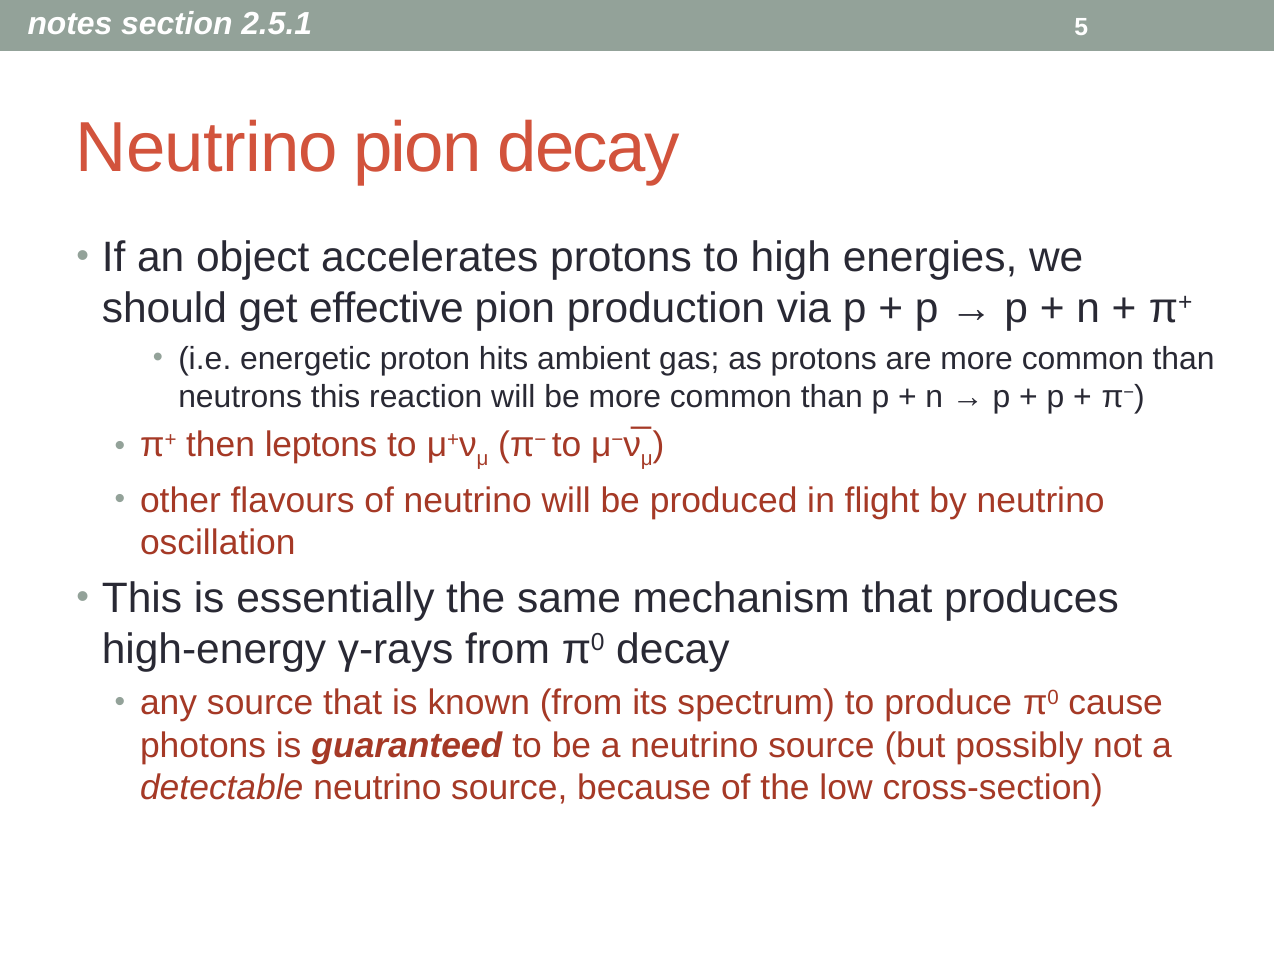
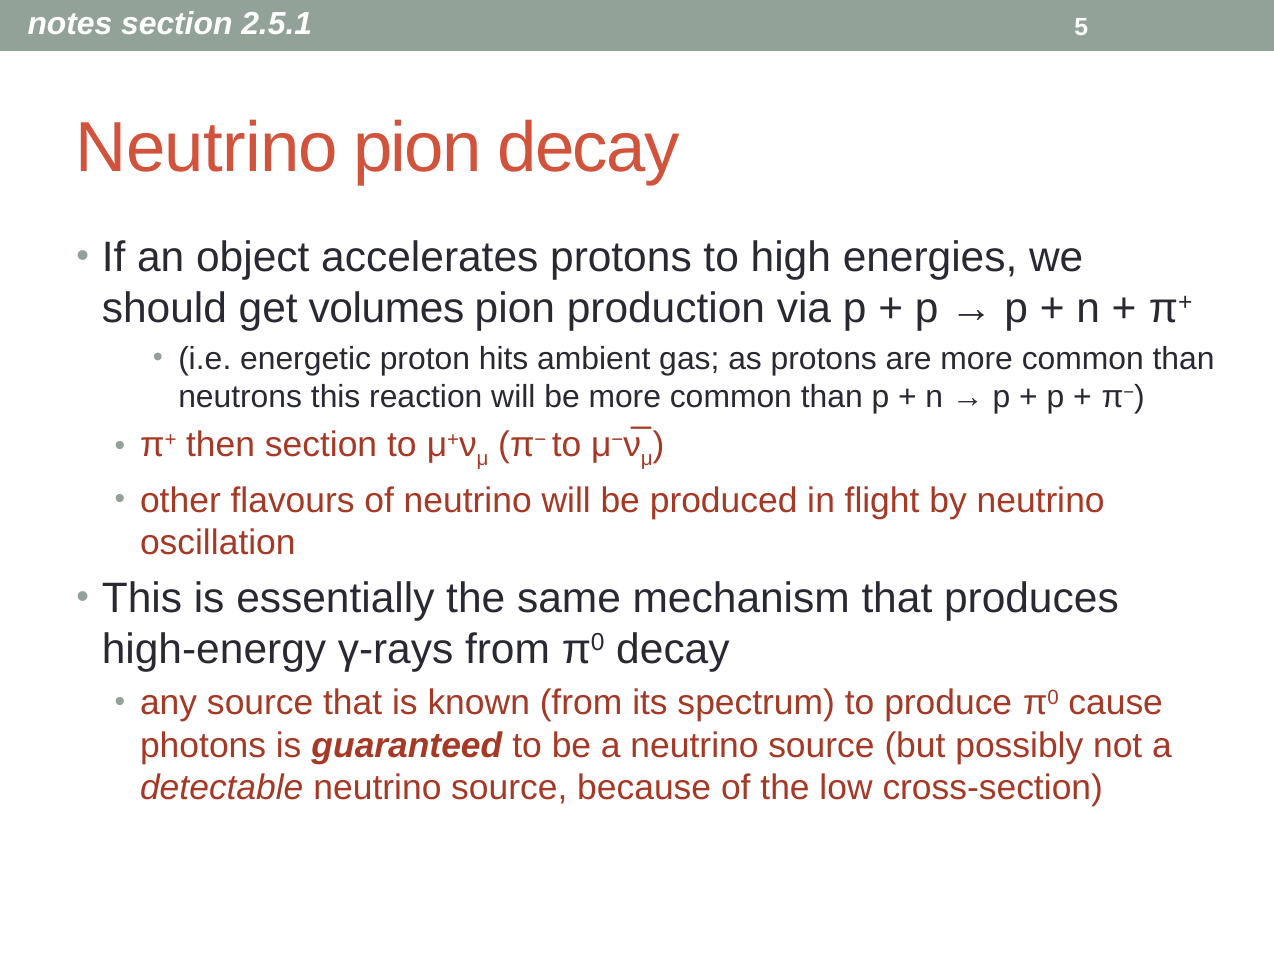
effective: effective -> volumes
then leptons: leptons -> section
